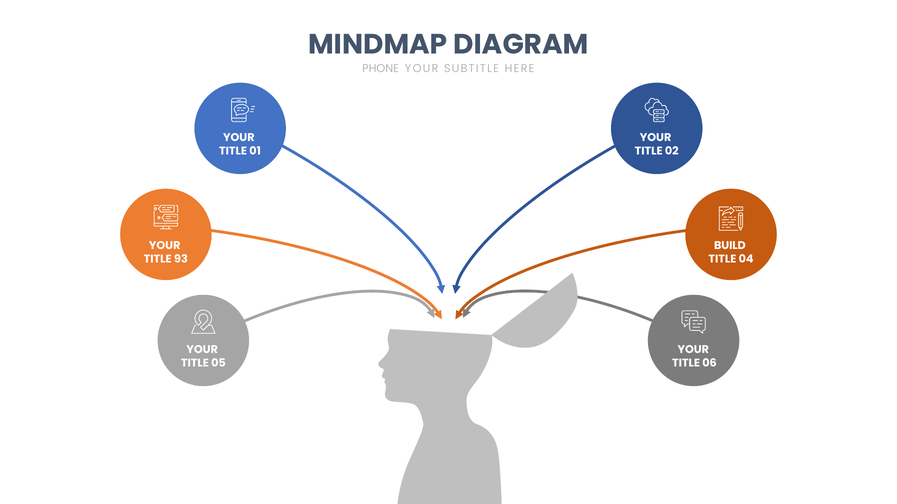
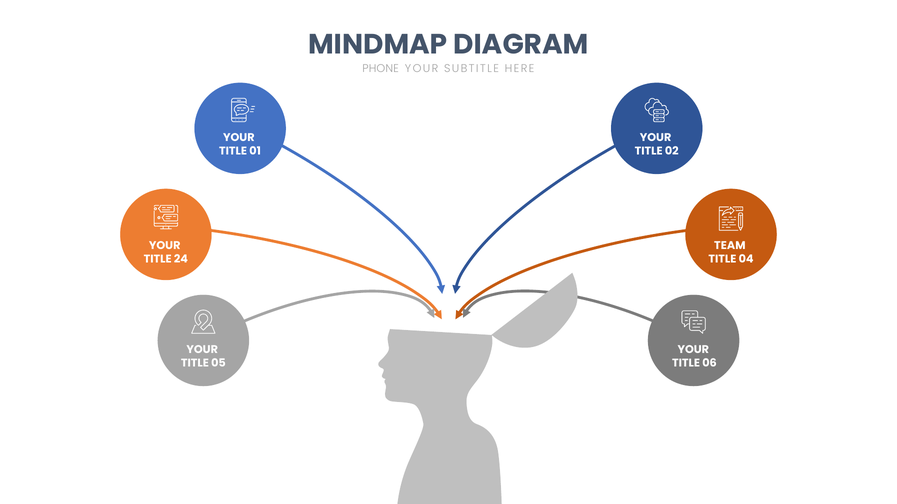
BUILD: BUILD -> TEAM
93: 93 -> 24
